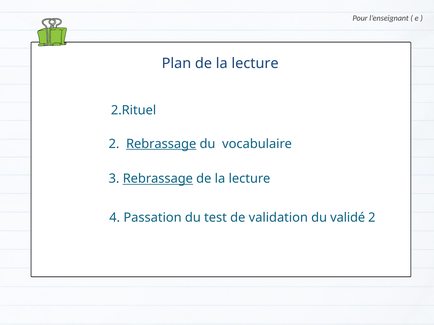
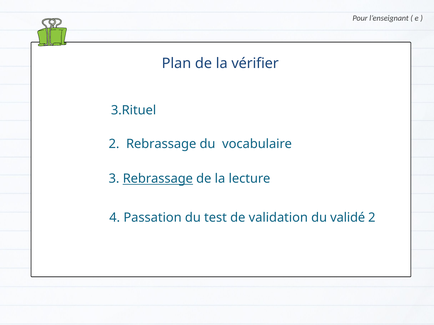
Plan de la lecture: lecture -> vérifier
2.Rituel: 2.Rituel -> 3.Rituel
Rebrassage at (161, 144) underline: present -> none
